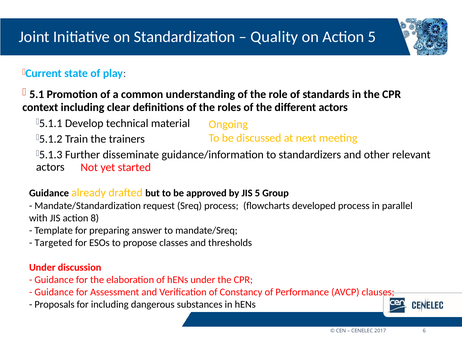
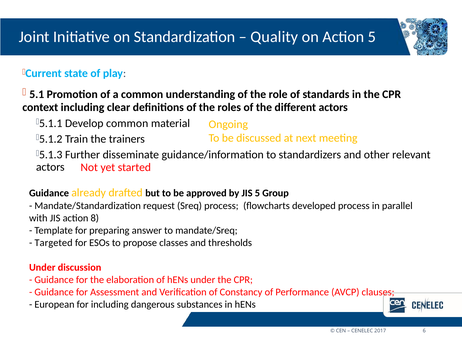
Develop technical: technical -> common
Proposals: Proposals -> European
